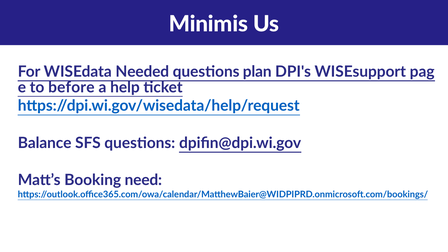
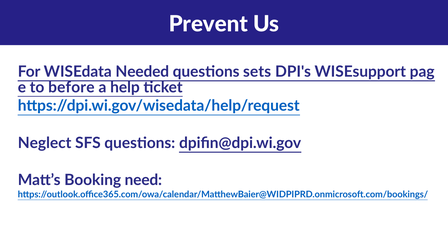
Minimis: Minimis -> Prevent
plan: plan -> sets
Balance: Balance -> Neglect
